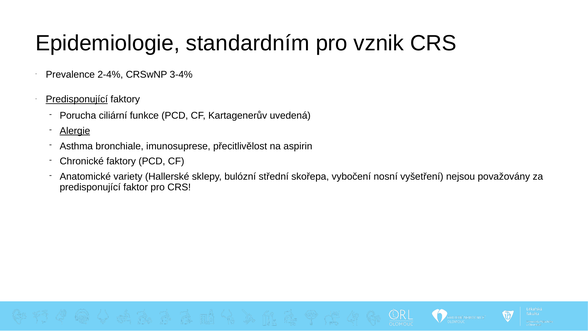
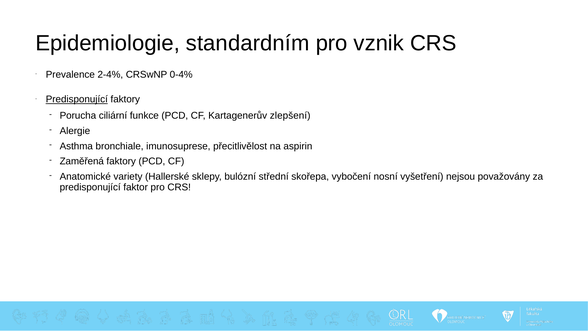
3-4%: 3-4% -> 0-4%
uvedená: uvedená -> zlepšení
Alergie underline: present -> none
Chronické: Chronické -> Zaměřená
